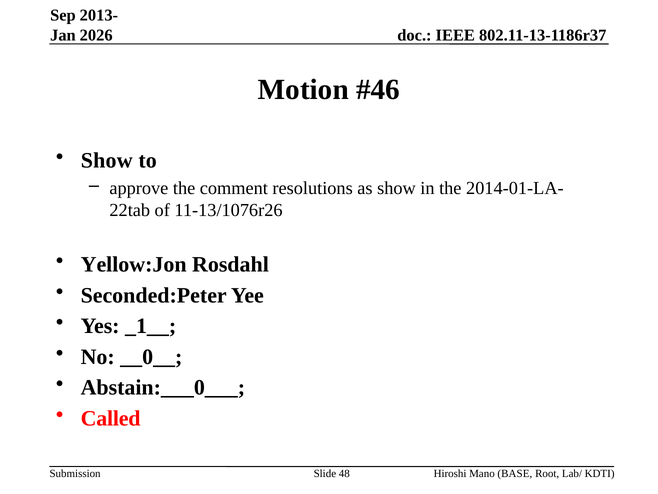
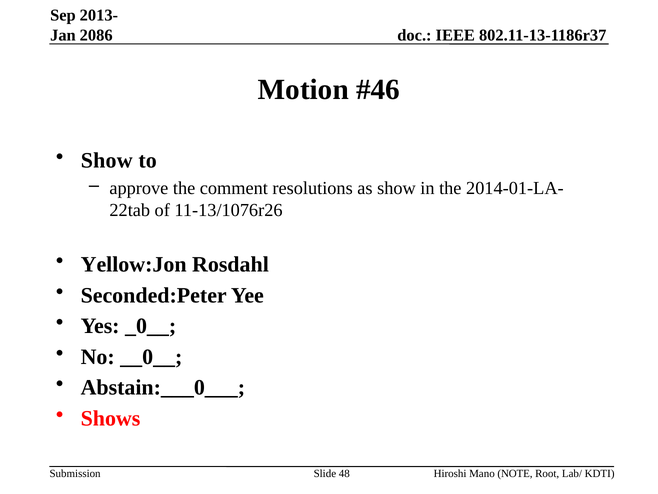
2026: 2026 -> 2086
_1__: _1__ -> _0__
Called: Called -> Shows
BASE: BASE -> NOTE
